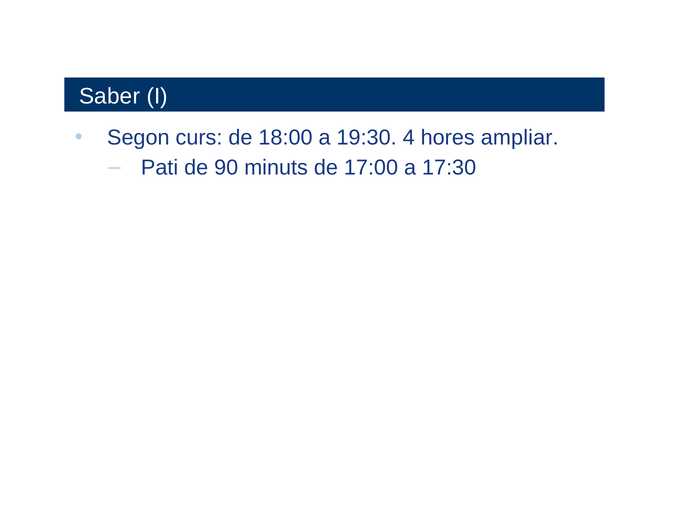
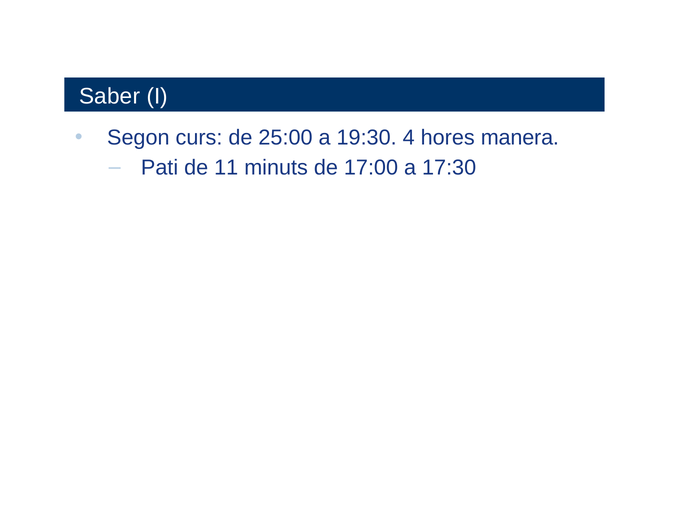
18:00: 18:00 -> 25:00
ampliar: ampliar -> manera
90: 90 -> 11
